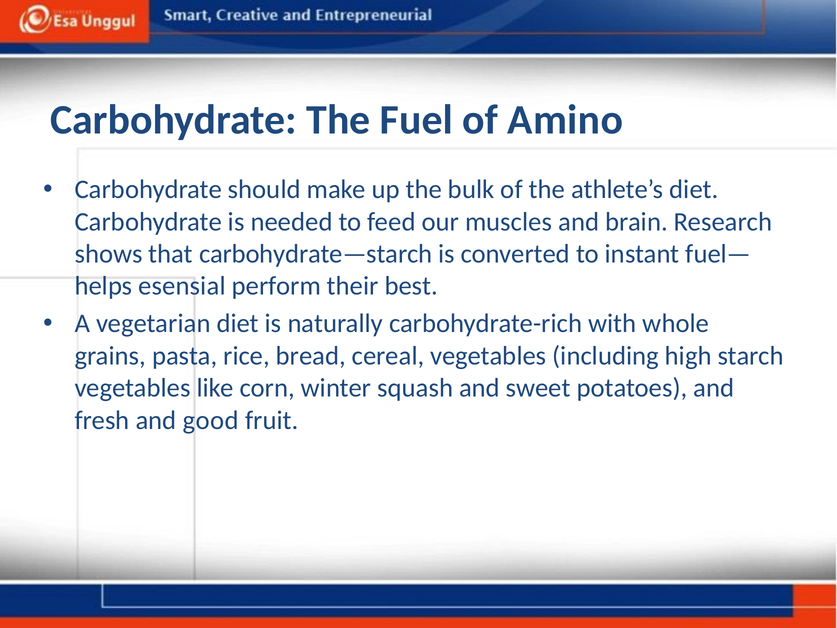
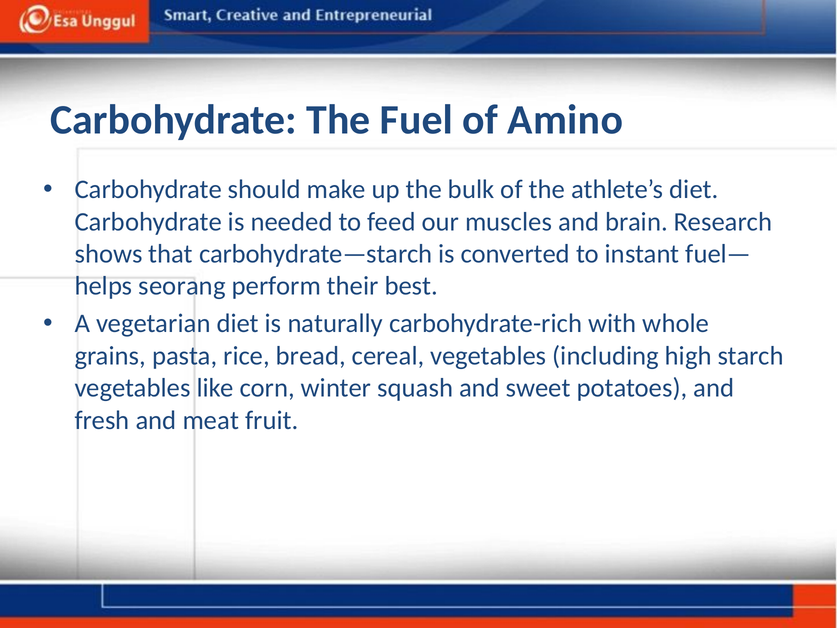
esensial: esensial -> seorang
good: good -> meat
